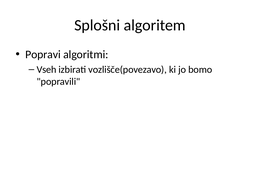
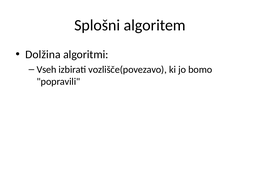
Popravi: Popravi -> Dolžina
